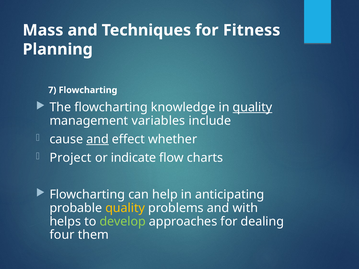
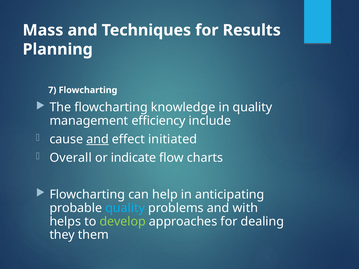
Fitness: Fitness -> Results
quality at (252, 107) underline: present -> none
variables: variables -> efficiency
whether: whether -> initiated
Project: Project -> Overall
quality at (125, 208) colour: yellow -> light blue
four: four -> they
